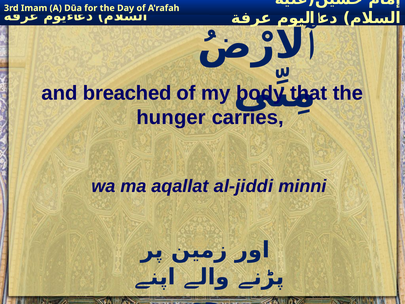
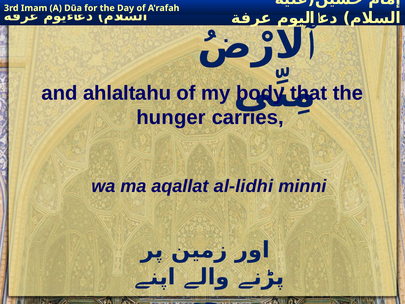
breached: breached -> ahlaltahu
al-jiddi: al-jiddi -> al-lidhi
